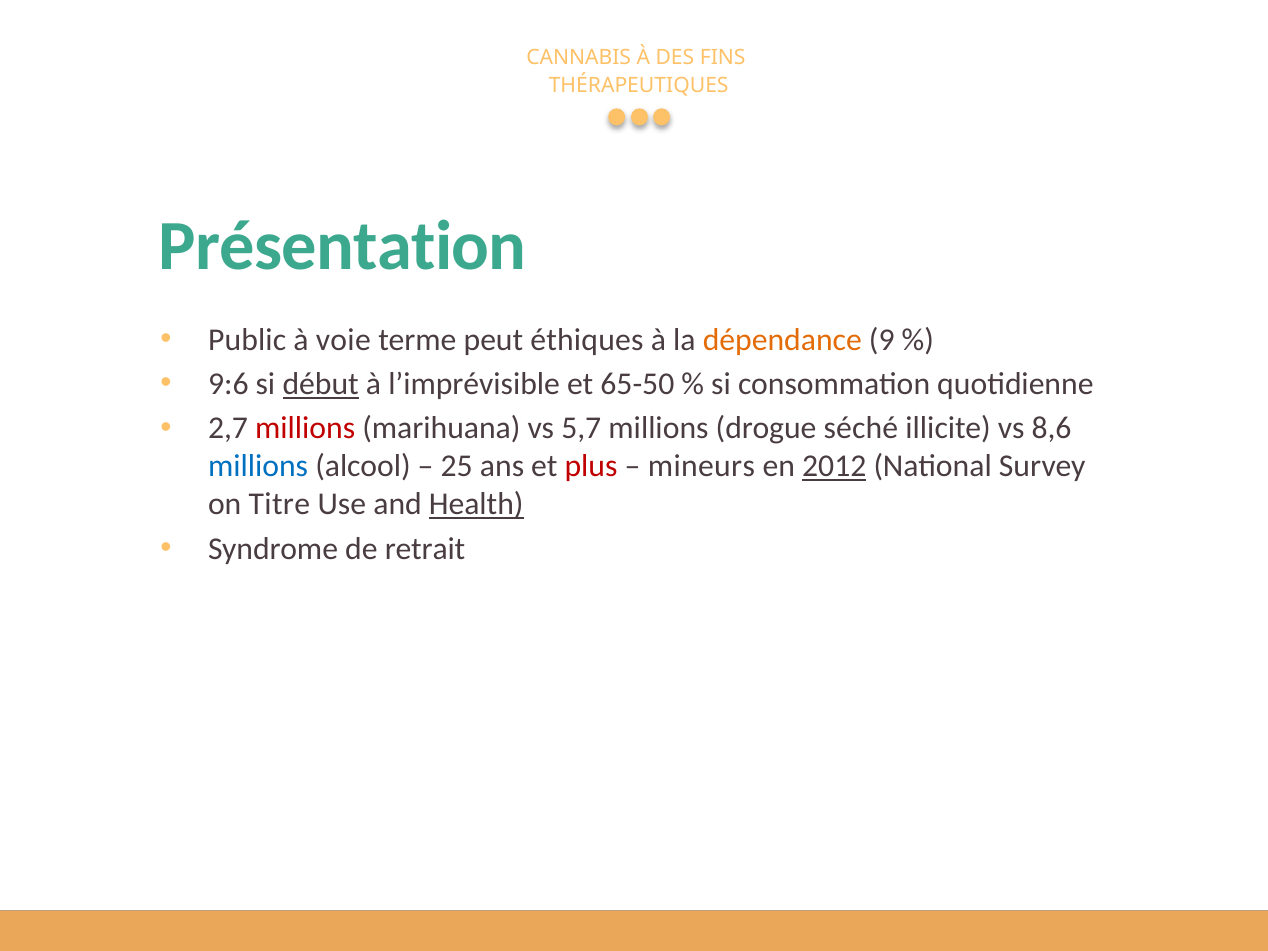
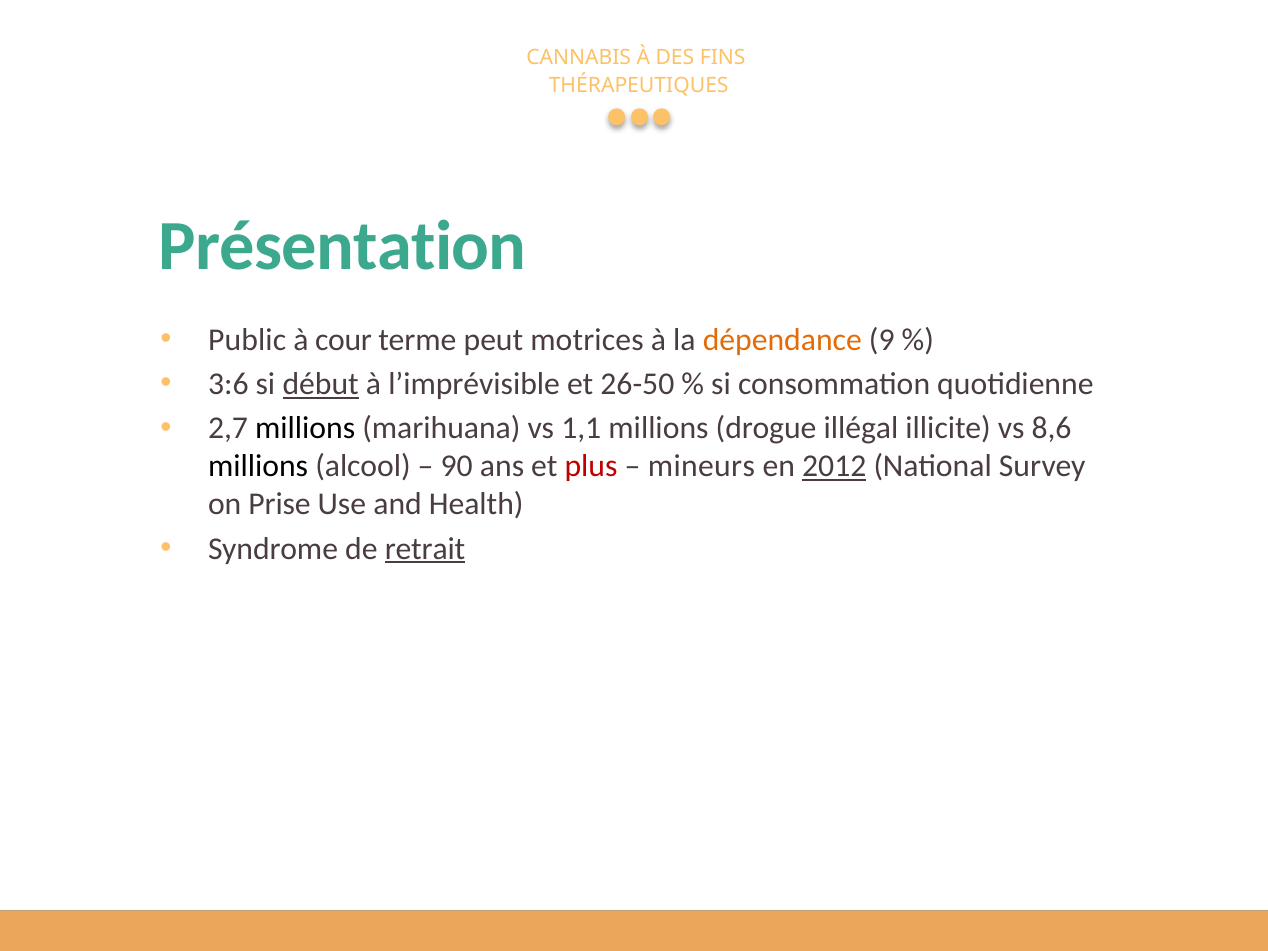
voie: voie -> cour
éthiques: éthiques -> motrices
9:6: 9:6 -> 3:6
65-50: 65-50 -> 26-50
millions at (305, 428) colour: red -> black
5,7: 5,7 -> 1,1
séché: séché -> illégal
millions at (258, 466) colour: blue -> black
25: 25 -> 90
Titre: Titre -> Prise
Health underline: present -> none
retrait underline: none -> present
